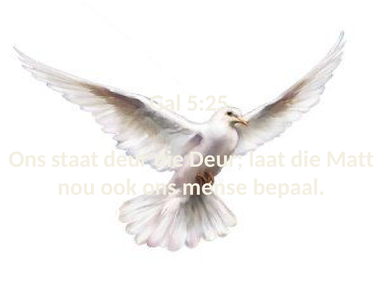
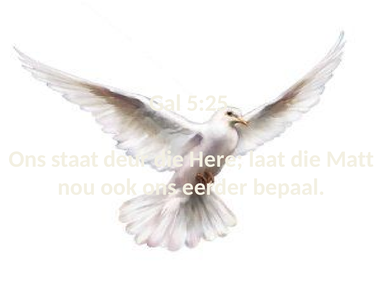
die Deur: Deur -> Here
mense: mense -> eerder
